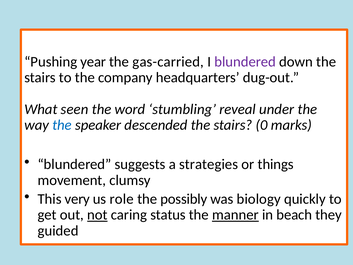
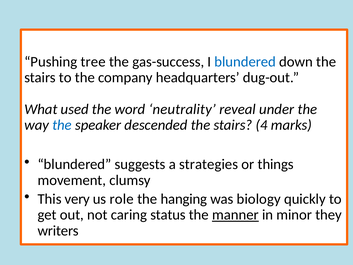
year: year -> tree
gas-carried: gas-carried -> gas-success
blundered at (245, 62) colour: purple -> blue
seen: seen -> used
stumbling: stumbling -> neutrality
0: 0 -> 4
possibly: possibly -> hanging
not underline: present -> none
beach: beach -> minor
guided: guided -> writers
